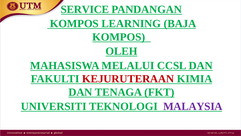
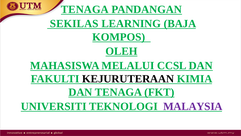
SERVICE at (85, 9): SERVICE -> TENAGA
KOMPOS at (74, 24): KOMPOS -> SEKILAS
KEJURUTERAAN colour: red -> black
